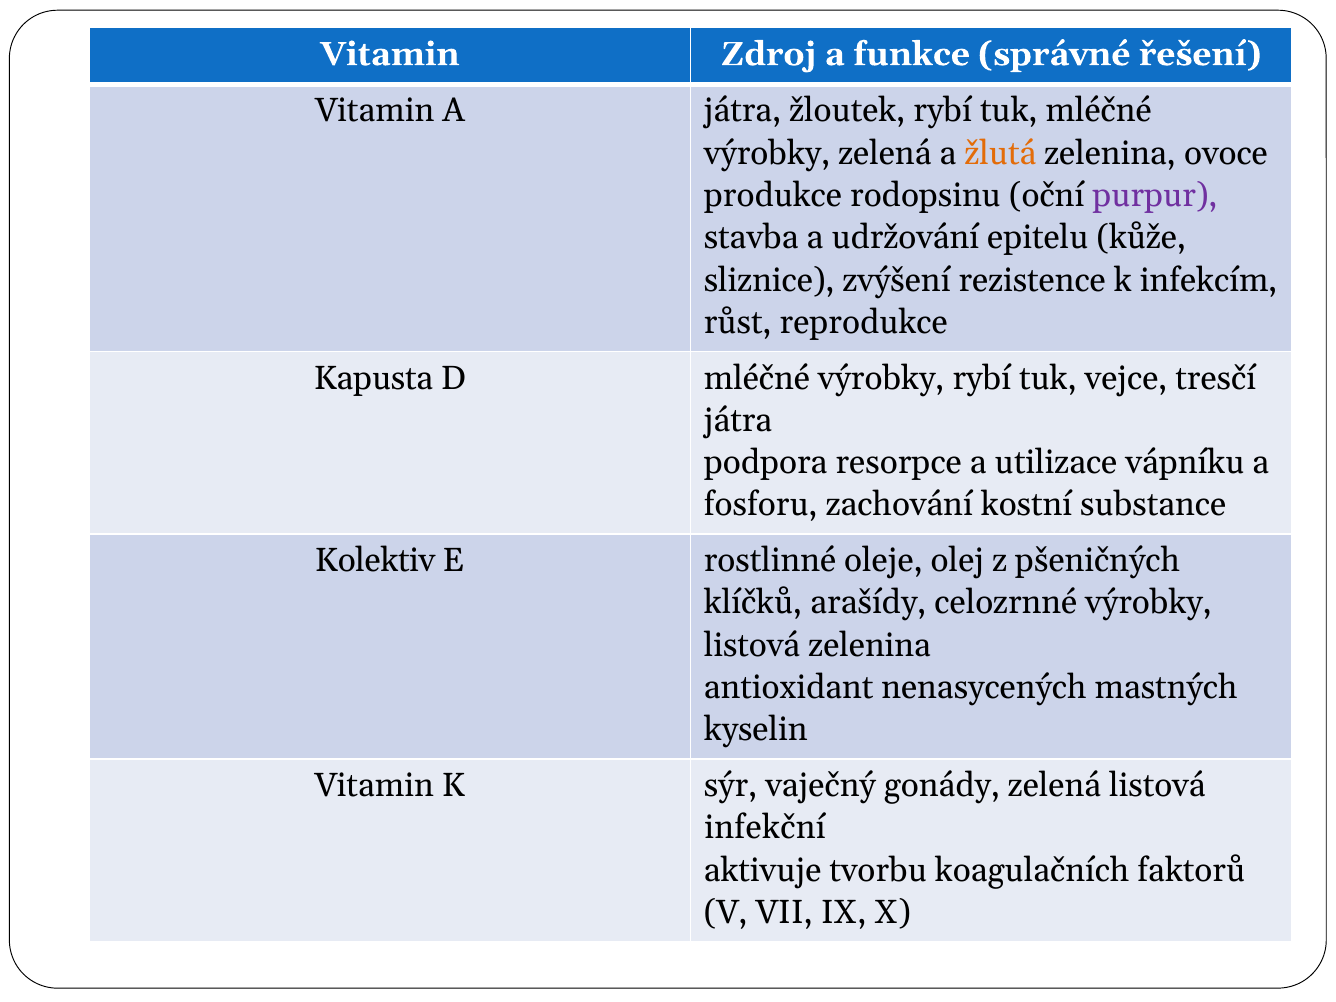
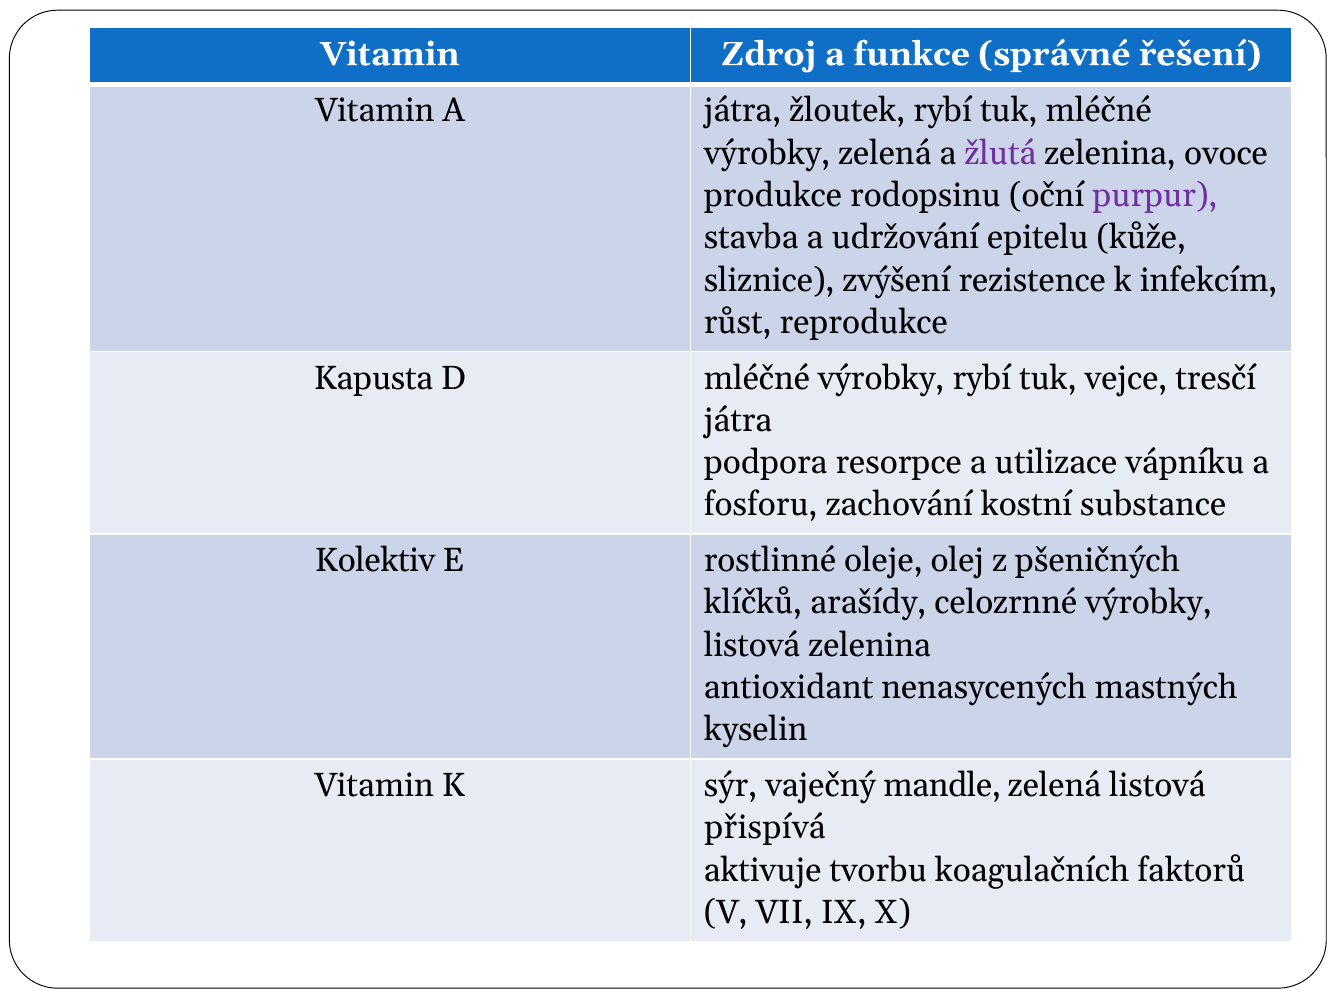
žlutá colour: orange -> purple
gonády: gonády -> mandle
infekční: infekční -> přispívá
